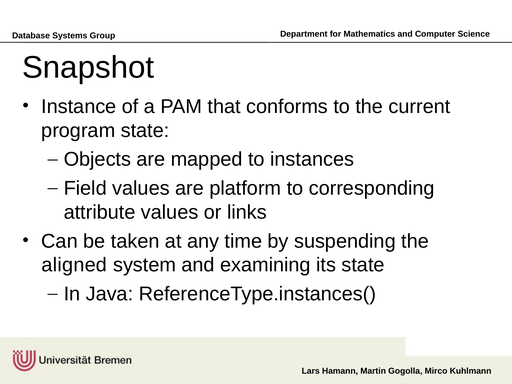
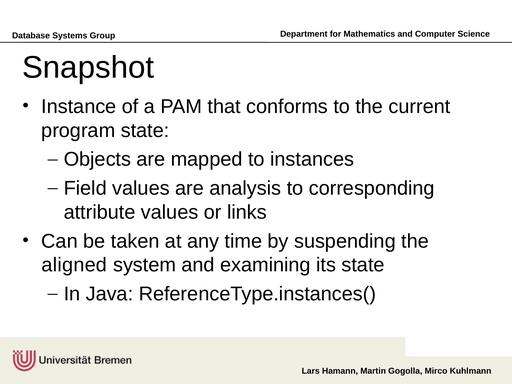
platform: platform -> analysis
